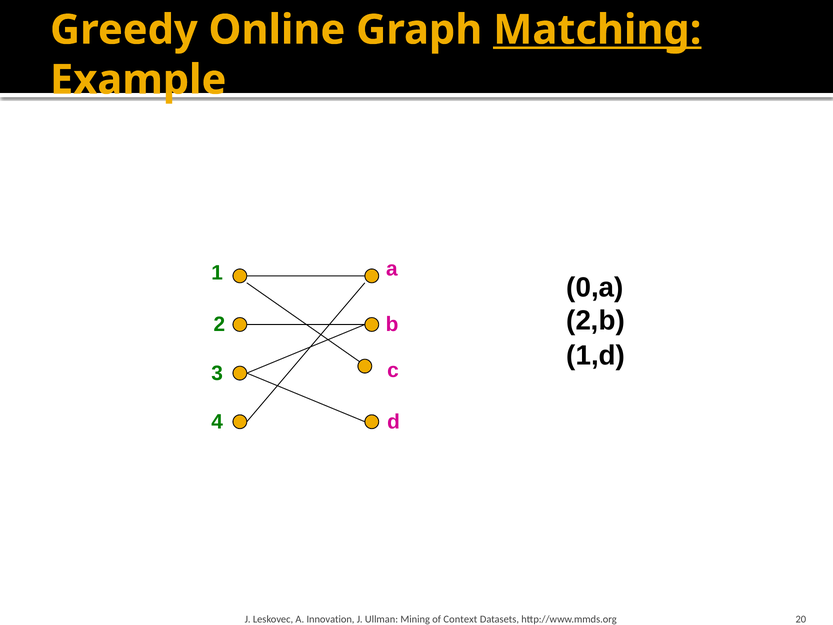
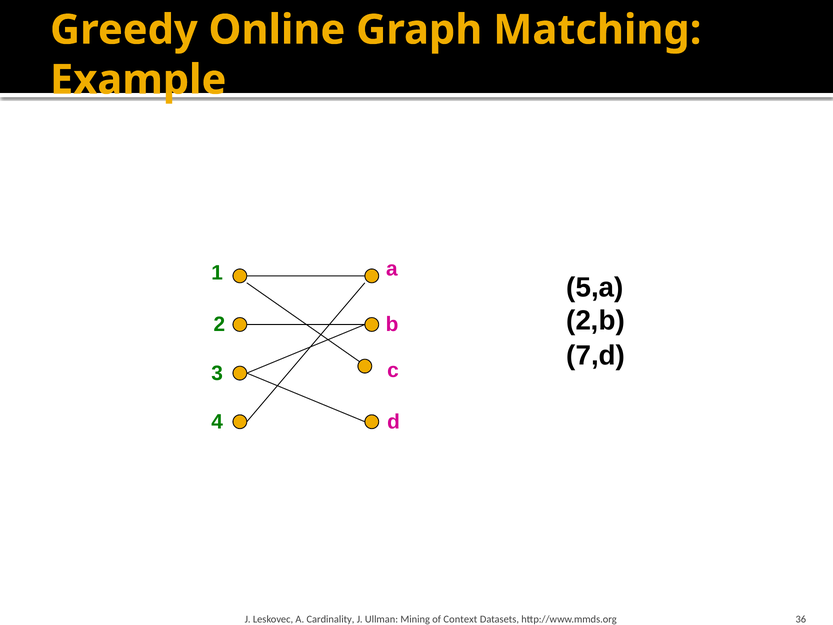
Matching underline: present -> none
0,a: 0,a -> 5,a
1,d: 1,d -> 7,d
Innovation: Innovation -> Cardinality
20: 20 -> 36
